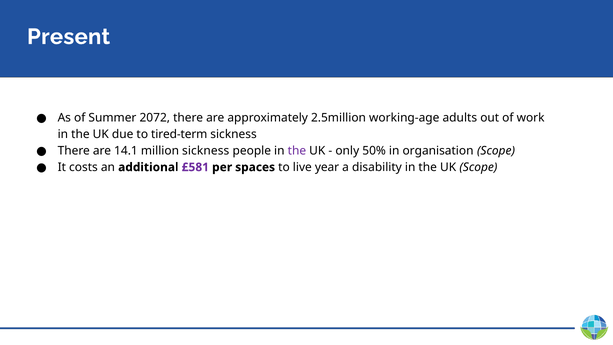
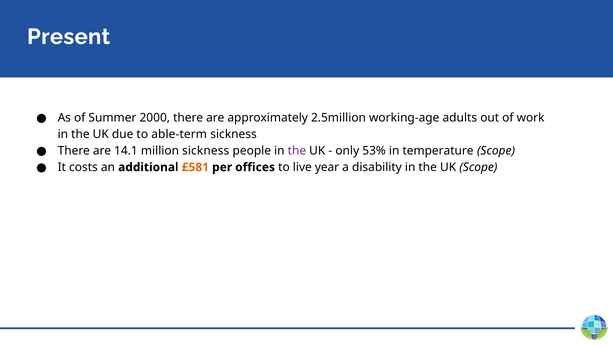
2072: 2072 -> 2000
tired-term: tired-term -> able-term
50%: 50% -> 53%
organisation: organisation -> temperature
£581 colour: purple -> orange
spaces: spaces -> offices
